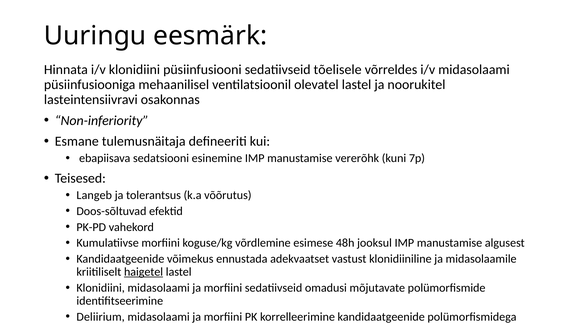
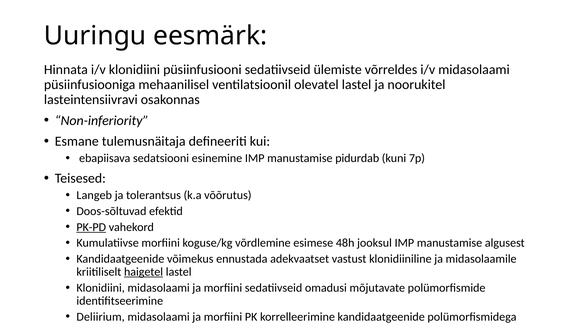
tõelisele: tõelisele -> ülemiste
vererõhk: vererõhk -> pidurdab
PK-PD underline: none -> present
